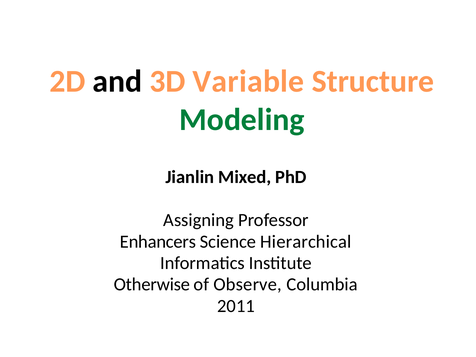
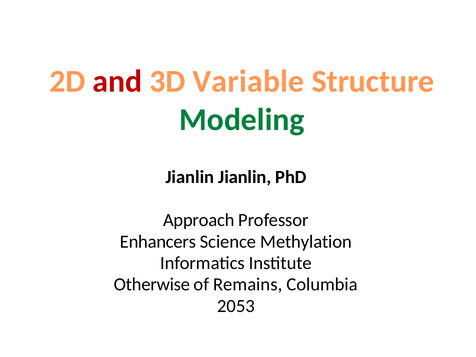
and colour: black -> red
Jianlin Mixed: Mixed -> Jianlin
Assigning: Assigning -> Approach
Hierarchical: Hierarchical -> Methylation
Observe: Observe -> Remains
2011: 2011 -> 2053
